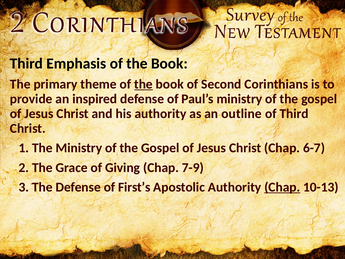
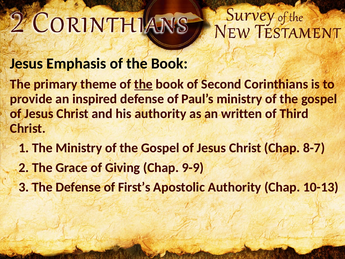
Third at (26, 63): Third -> Jesus
outline: outline -> written
6-7: 6-7 -> 8-7
7-9: 7-9 -> 9-9
Chap at (282, 187) underline: present -> none
